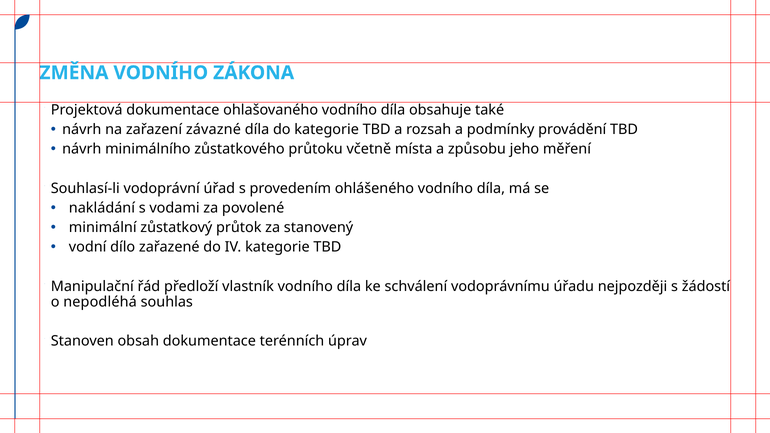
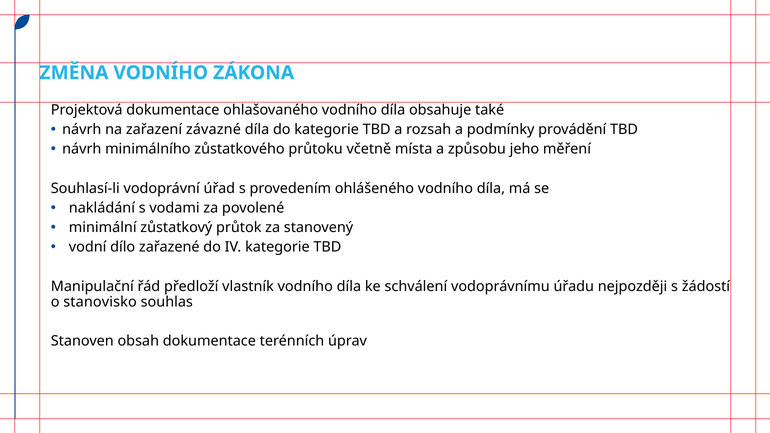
nepodléhá: nepodléhá -> stanovisko
